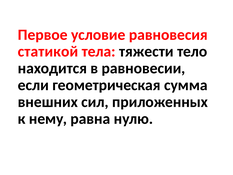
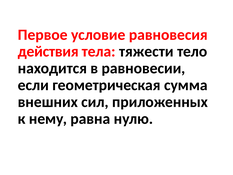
статикой: статикой -> действия
